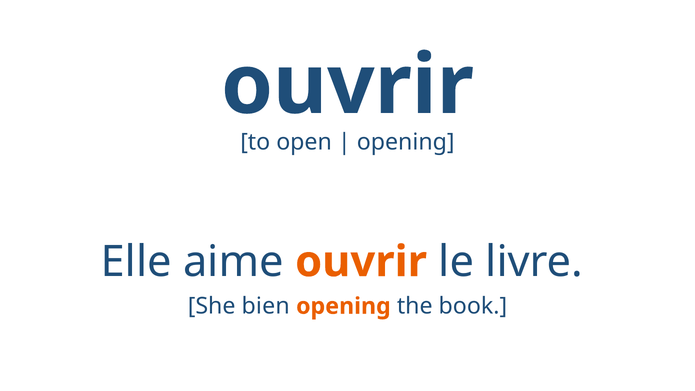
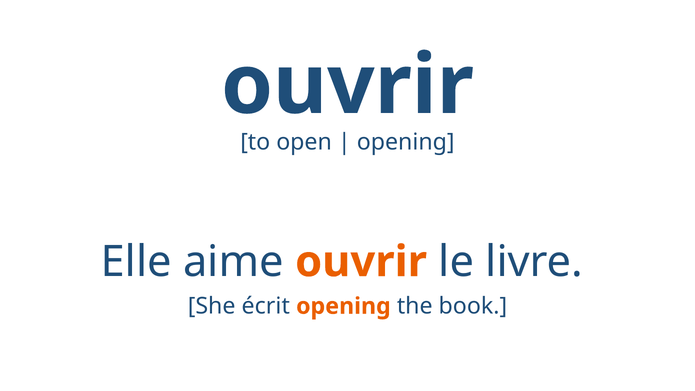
bien: bien -> écrit
